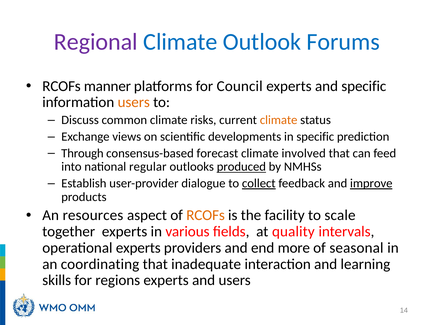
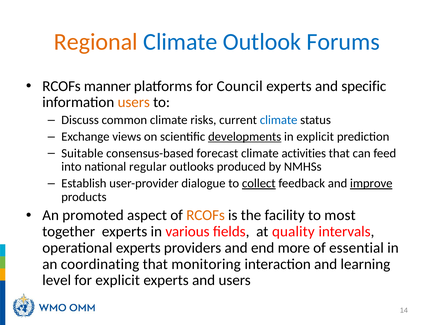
Regional colour: purple -> orange
climate at (279, 120) colour: orange -> blue
developments underline: none -> present
in specific: specific -> explicit
Through: Through -> Suitable
involved: involved -> activities
produced underline: present -> none
resources: resources -> promoted
scale: scale -> most
seasonal: seasonal -> essential
inadequate: inadequate -> monitoring
skills: skills -> level
for regions: regions -> explicit
